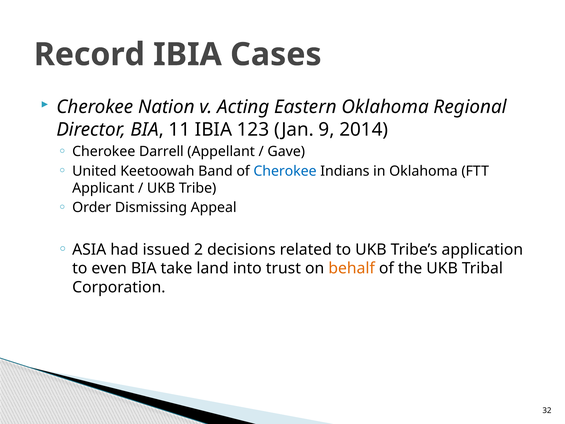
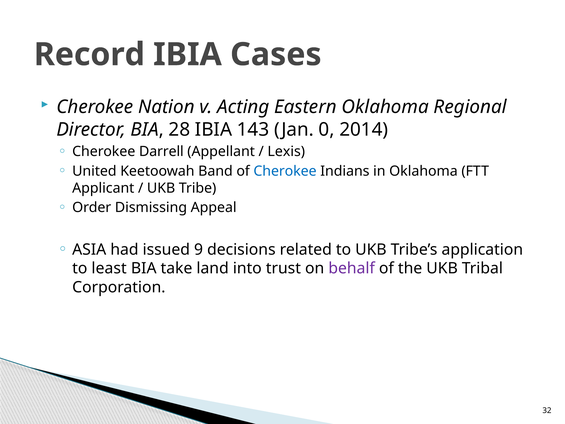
11: 11 -> 28
123: 123 -> 143
9: 9 -> 0
Gave: Gave -> Lexis
2: 2 -> 9
even: even -> least
behalf colour: orange -> purple
